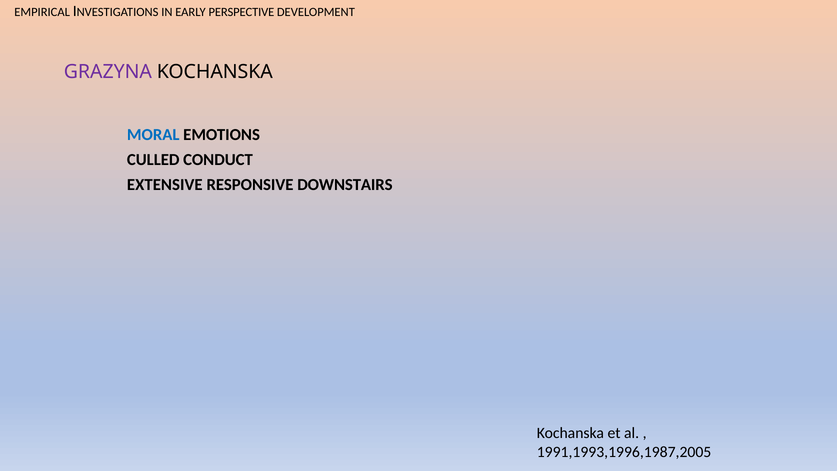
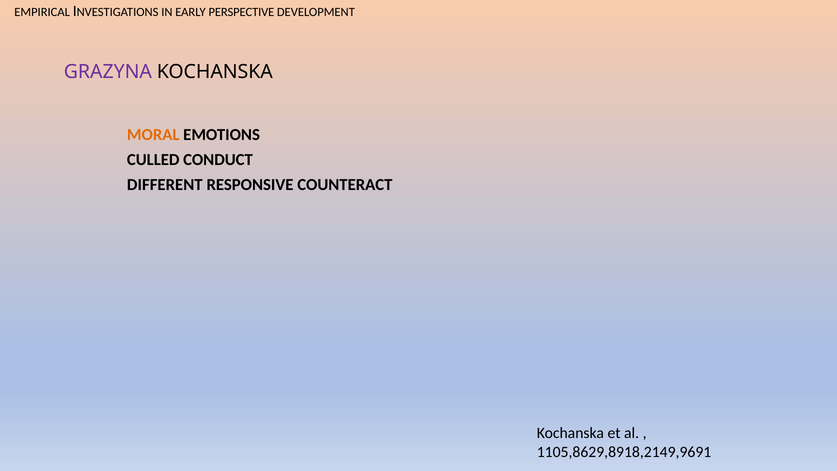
MORAL colour: blue -> orange
EXTENSIVE: EXTENSIVE -> DIFFERENT
DOWNSTAIRS: DOWNSTAIRS -> COUNTERACT
1991,1993,1996,1987,2005: 1991,1993,1996,1987,2005 -> 1105,8629,8918,2149,9691
